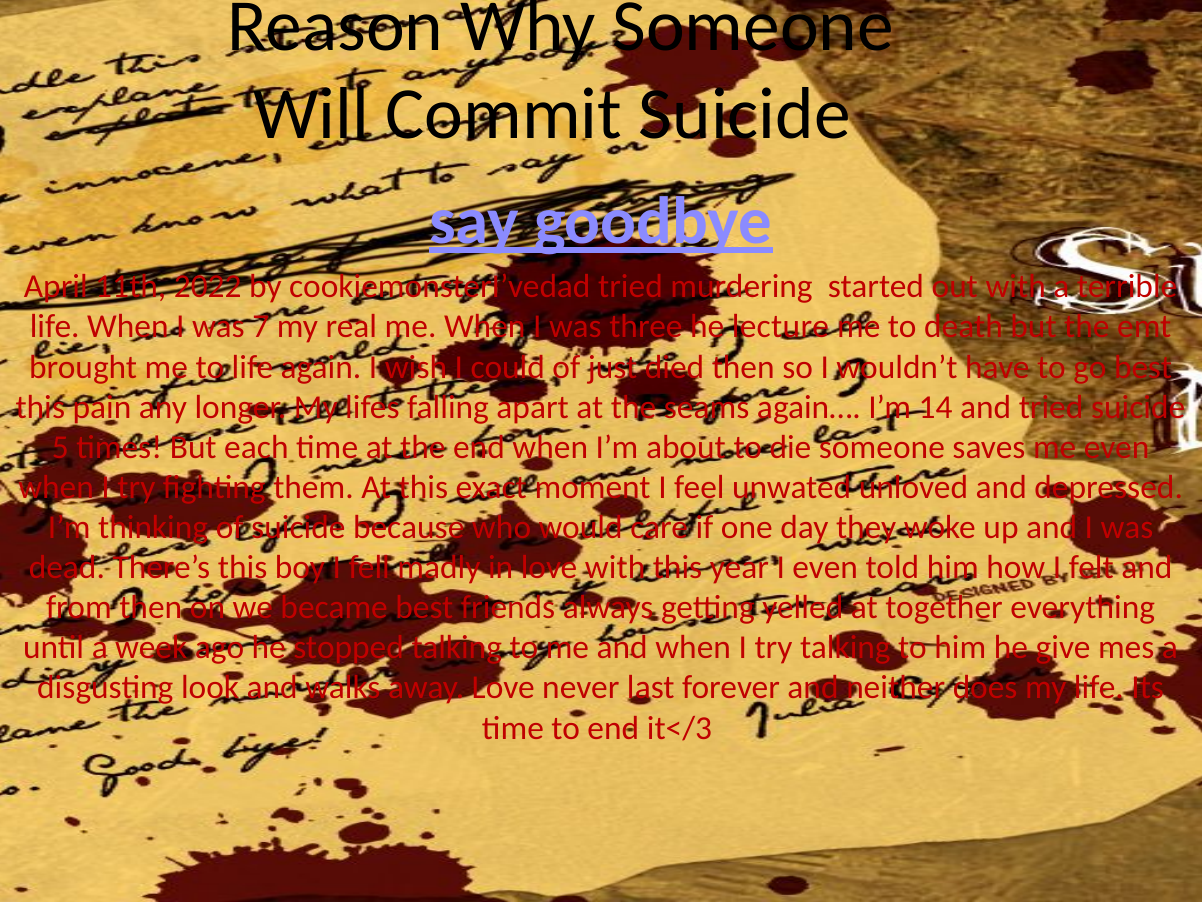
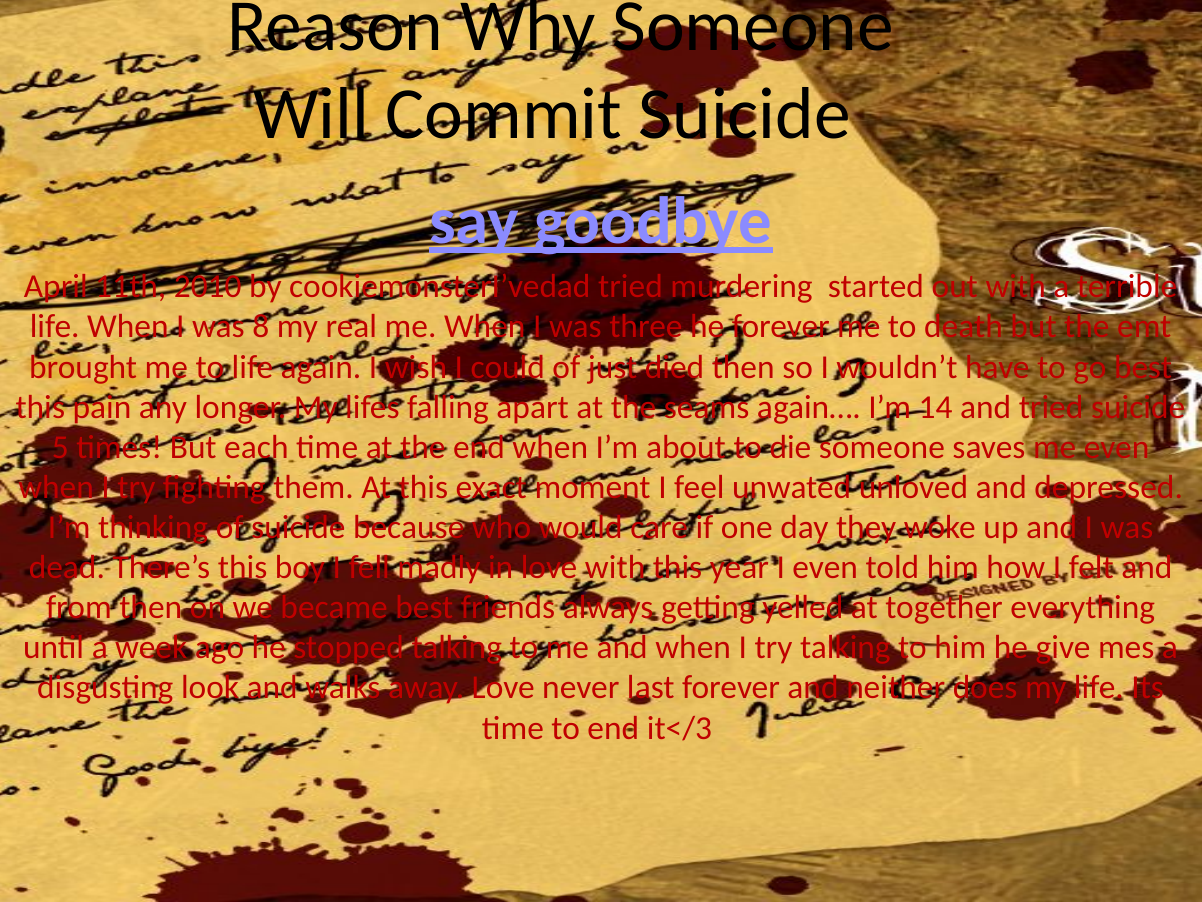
2022: 2022 -> 2010
7: 7 -> 8
he lecture: lecture -> forever
